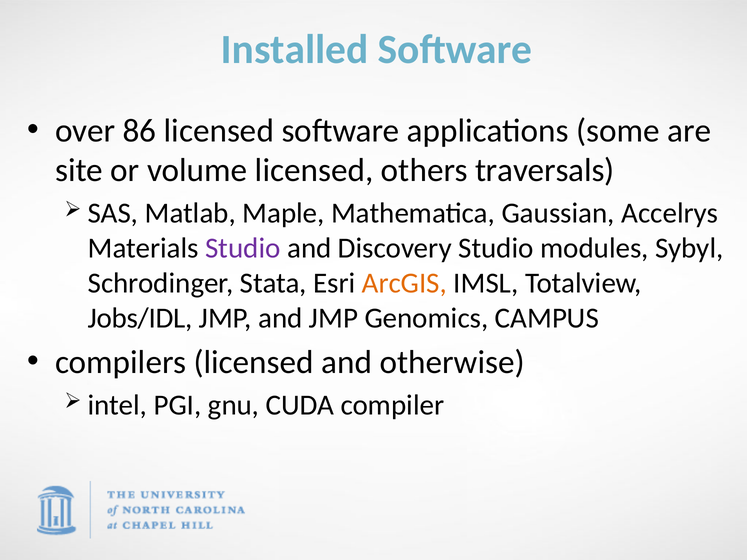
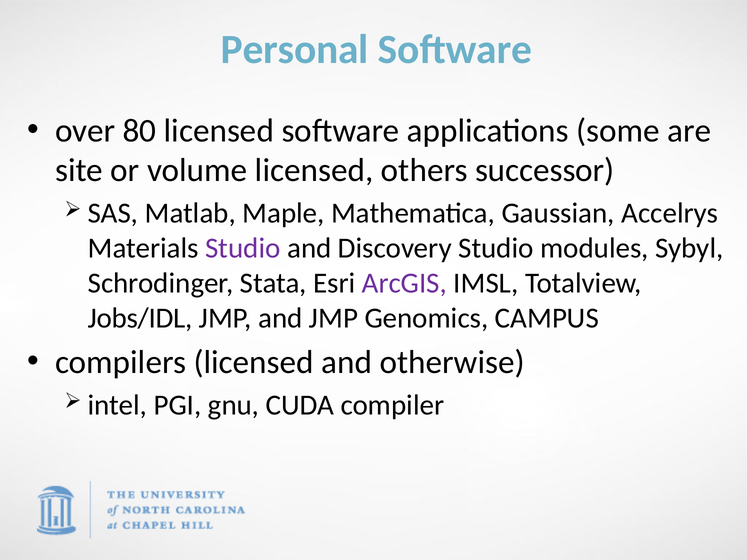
Installed: Installed -> Personal
86: 86 -> 80
traversals: traversals -> successor
ArcGIS colour: orange -> purple
